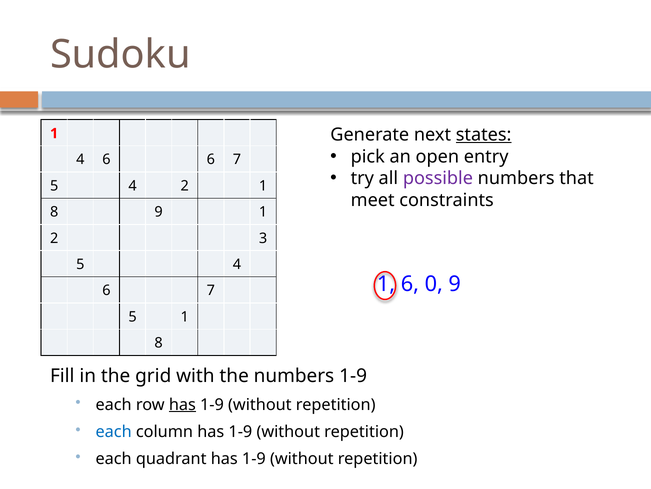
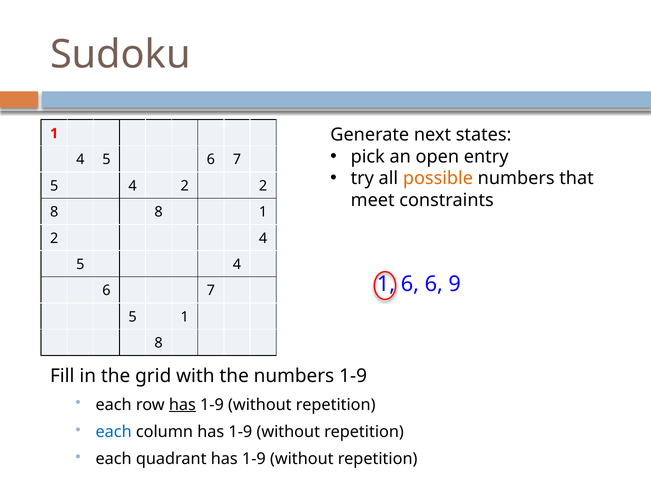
states underline: present -> none
6 at (106, 159): 6 -> 5
possible colour: purple -> orange
2 1: 1 -> 2
8 9: 9 -> 8
2 3: 3 -> 4
6 0: 0 -> 6
